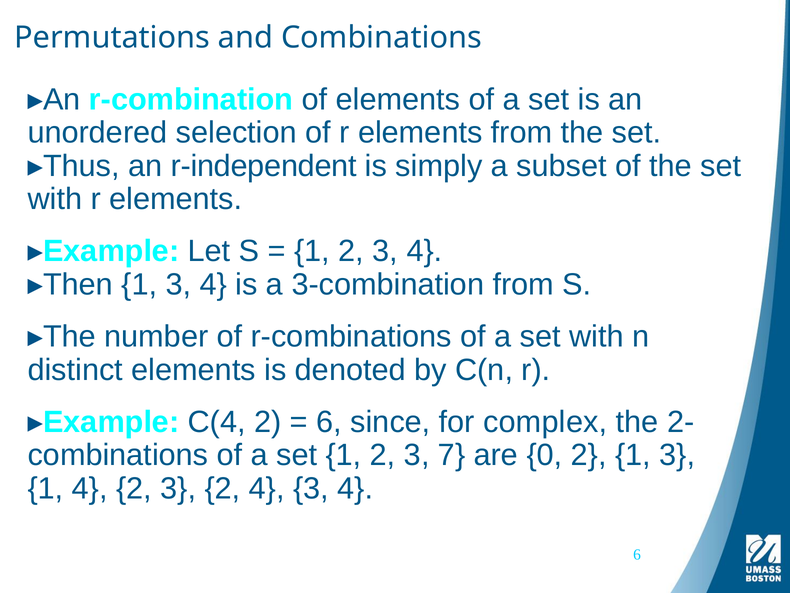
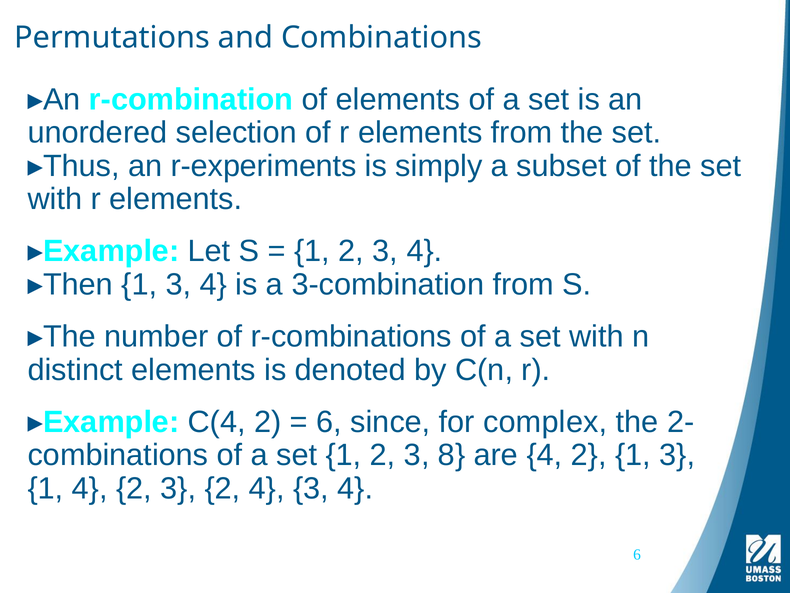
r-independent: r-independent -> r-experiments
7: 7 -> 8
are 0: 0 -> 4
